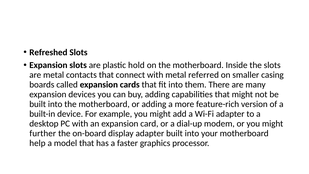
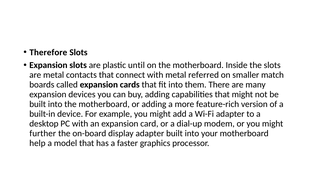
Refreshed: Refreshed -> Therefore
hold: hold -> until
casing: casing -> match
